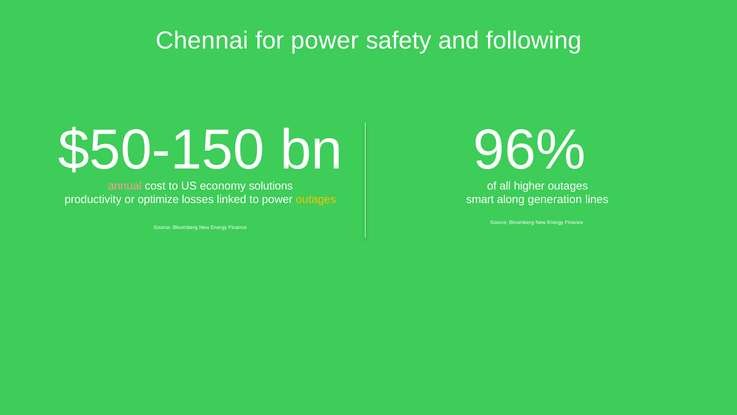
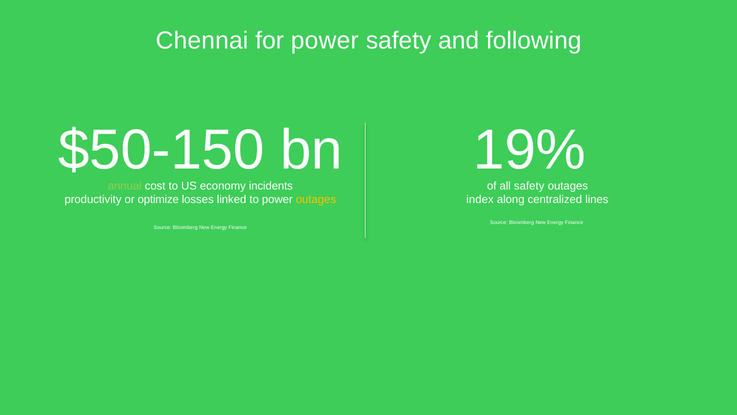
96%: 96% -> 19%
annual colour: pink -> light green
solutions: solutions -> incidents
all higher: higher -> safety
smart: smart -> index
generation: generation -> centralized
